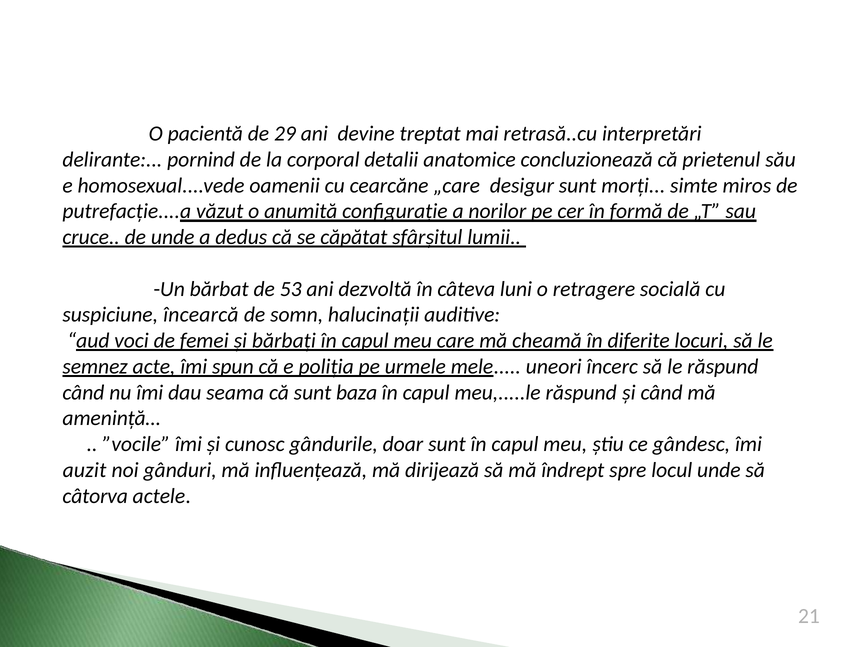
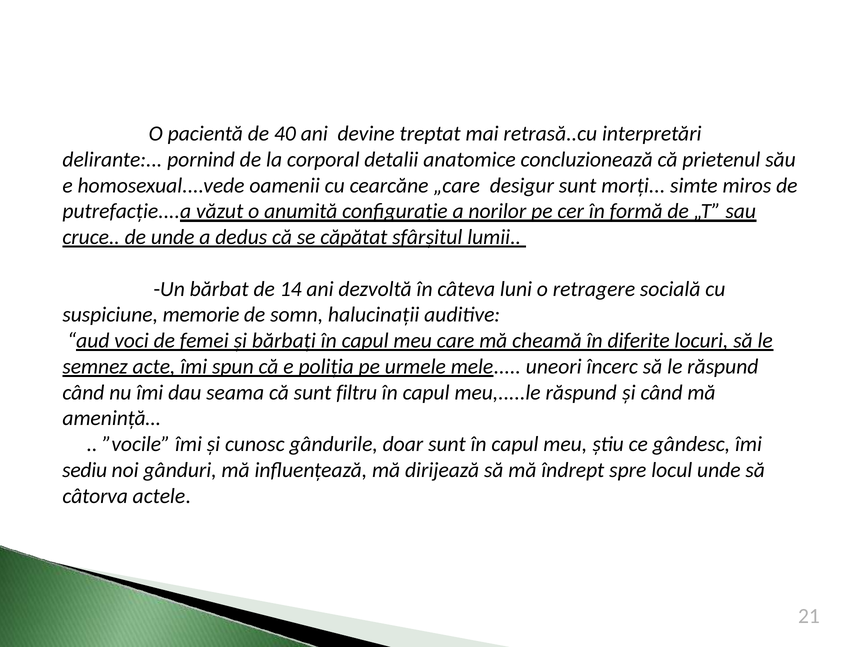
29: 29 -> 40
53: 53 -> 14
încearcă: încearcă -> memorie
baza: baza -> filtru
auzit: auzit -> sediu
